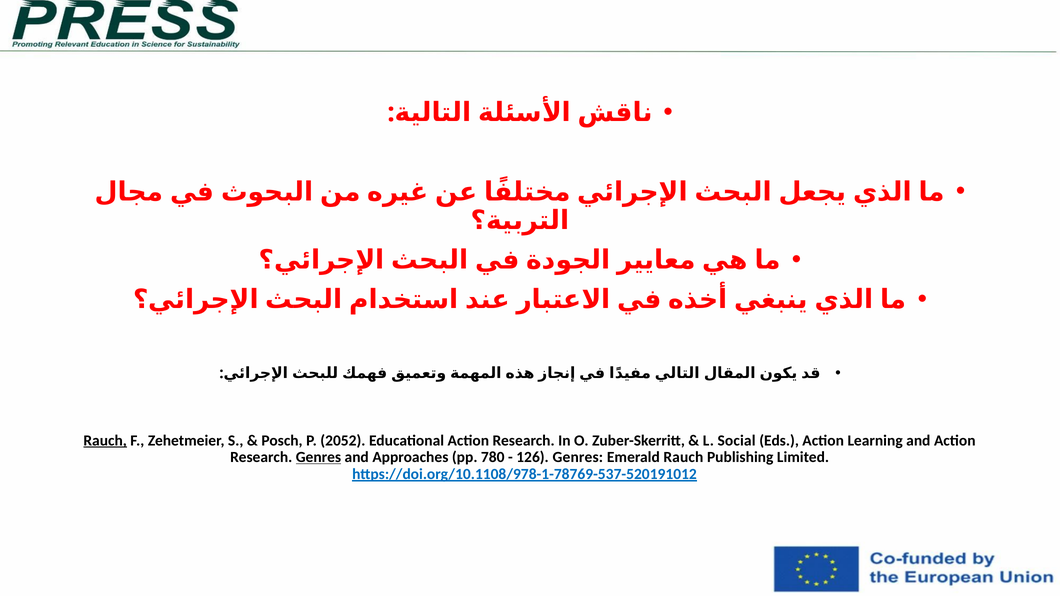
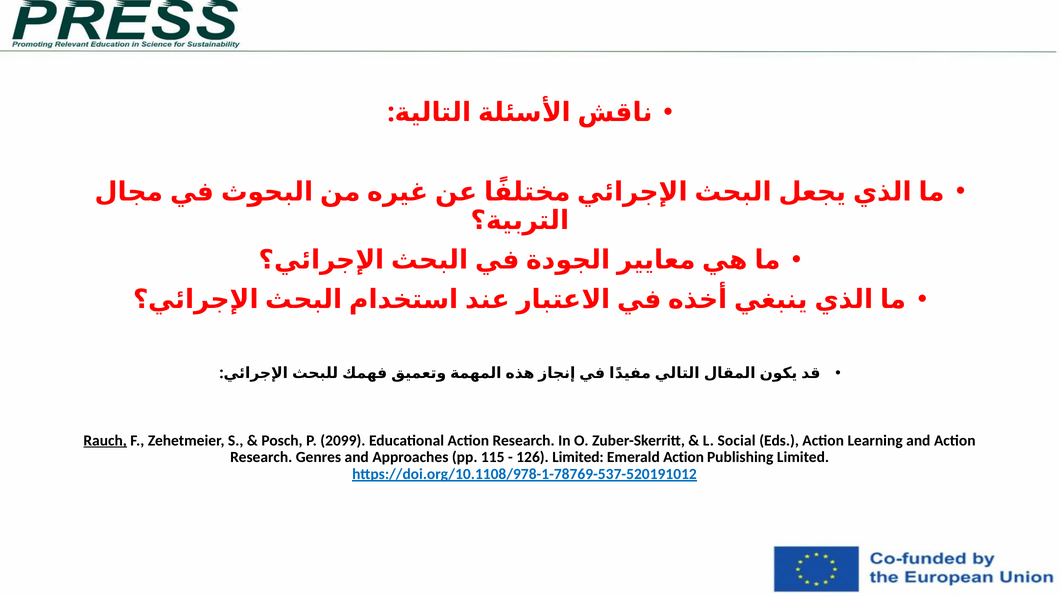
2052: 2052 -> 2099
Genres at (318, 457) underline: present -> none
780: 780 -> 115
126 Genres: Genres -> Limited
Emerald Rauch: Rauch -> Action
